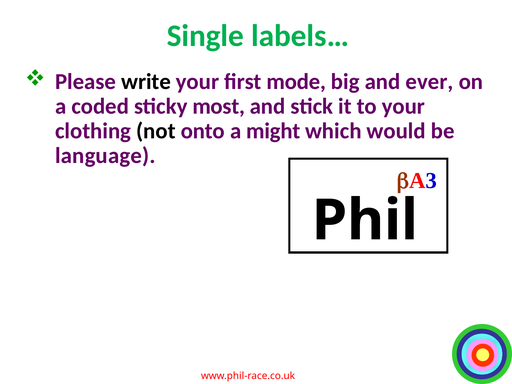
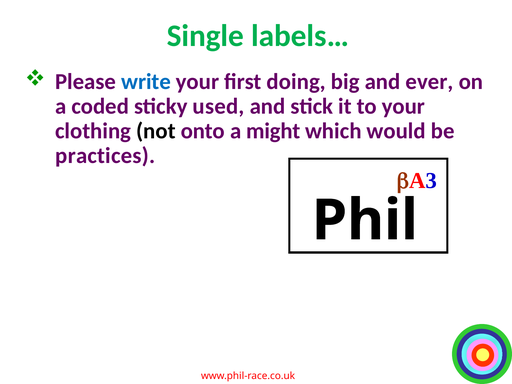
write colour: black -> blue
mode: mode -> doing
most: most -> used
language: language -> practices
